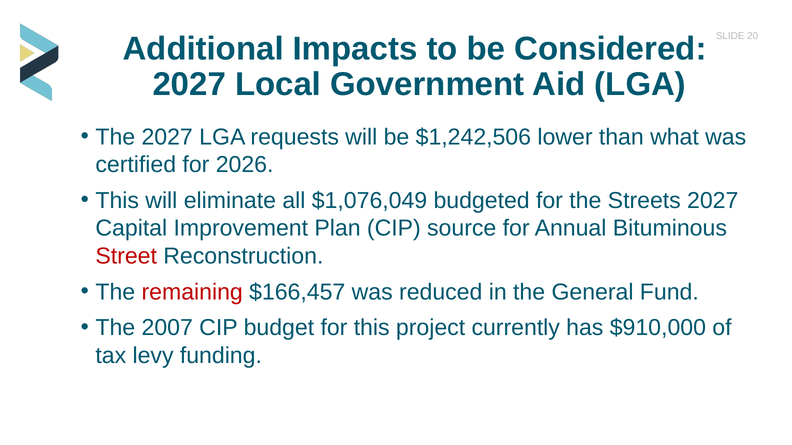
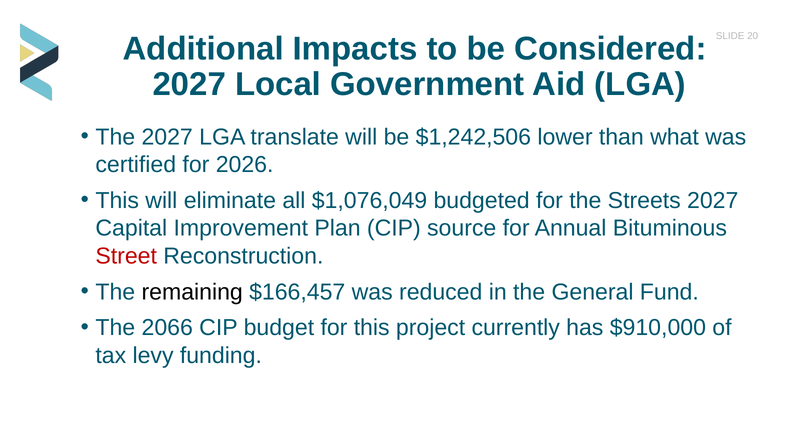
requests: requests -> translate
remaining colour: red -> black
2007: 2007 -> 2066
